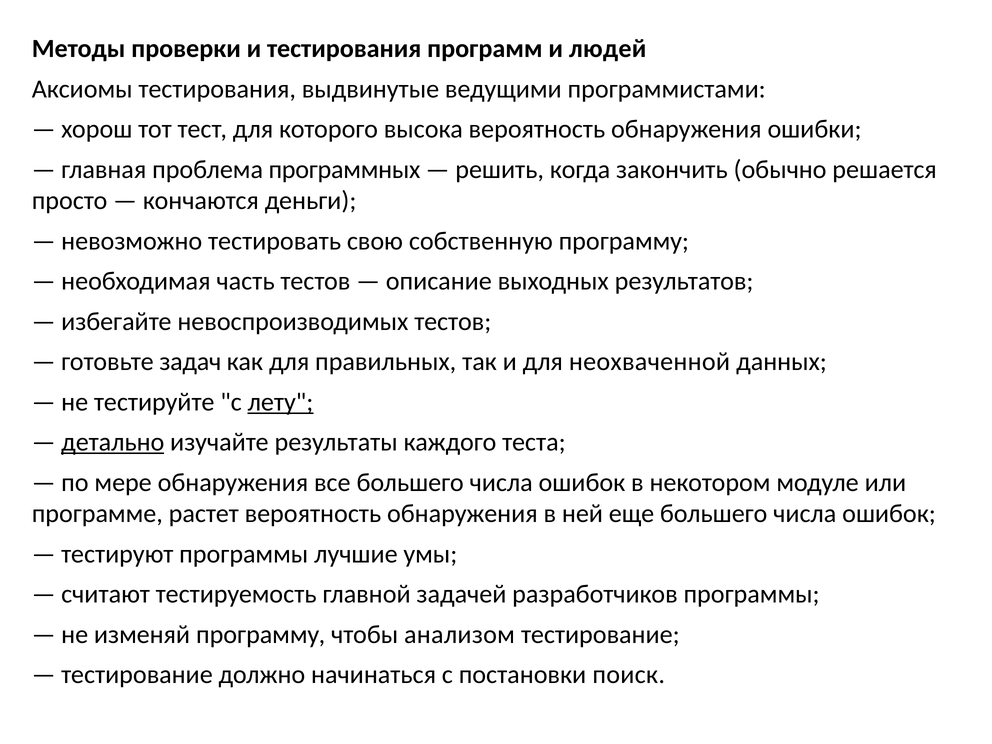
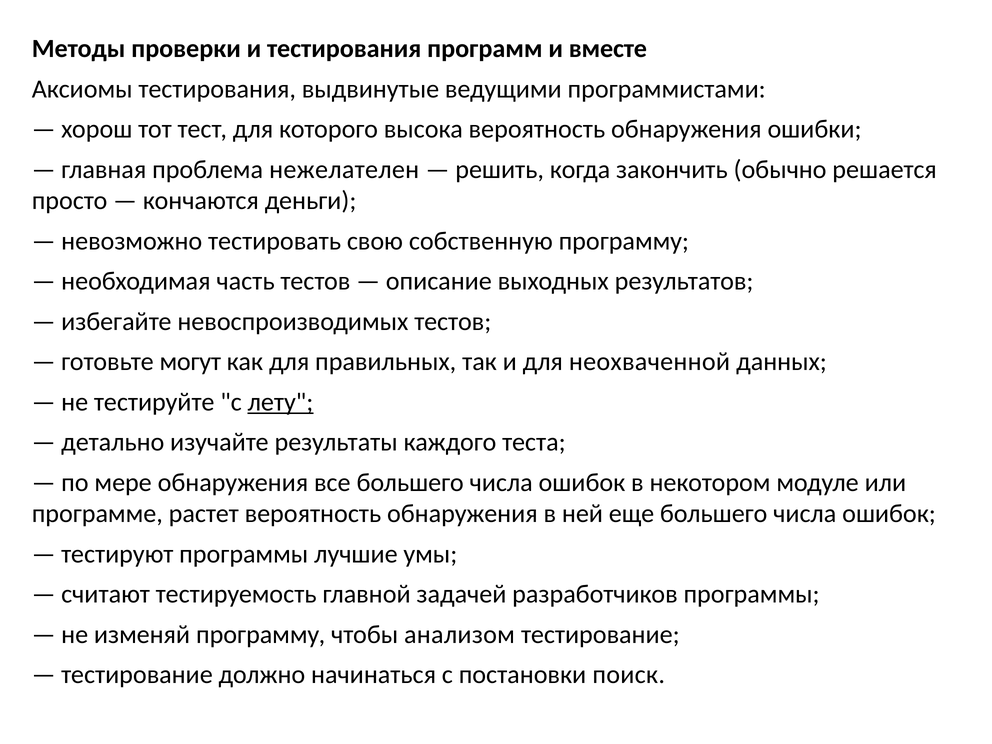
людей: людей -> вместе
программных: программных -> нежелателен
задач: задач -> могут
детально underline: present -> none
